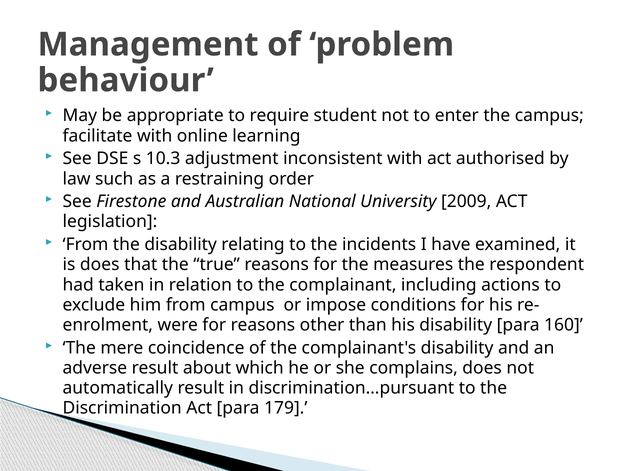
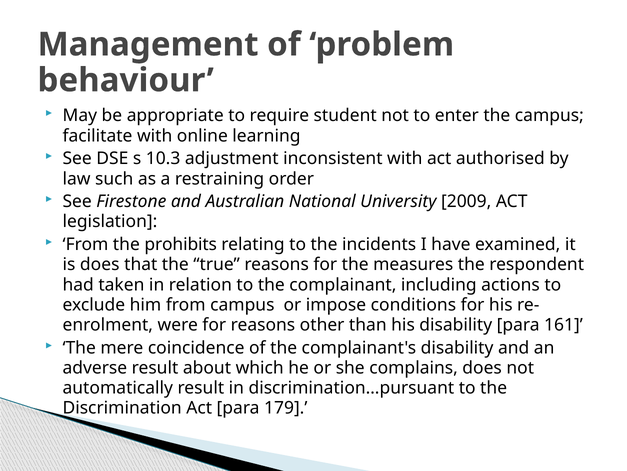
the disability: disability -> prohibits
160: 160 -> 161
